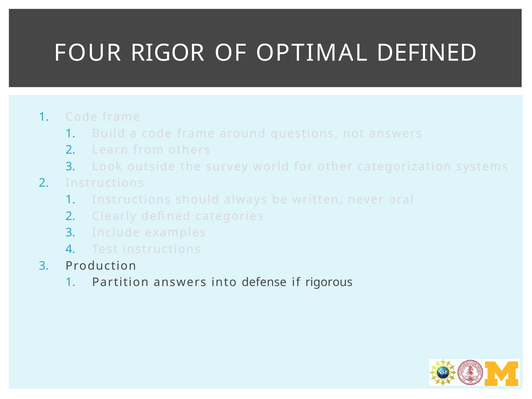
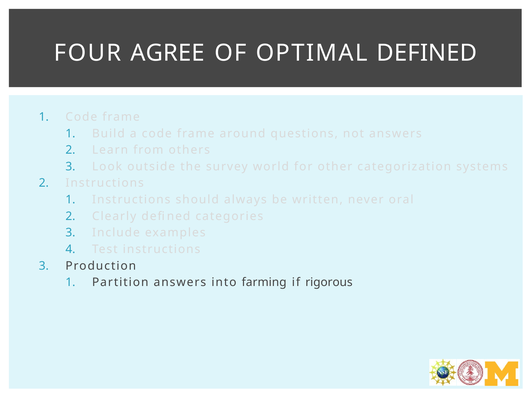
RIGOR: RIGOR -> AGREE
defense: defense -> farming
